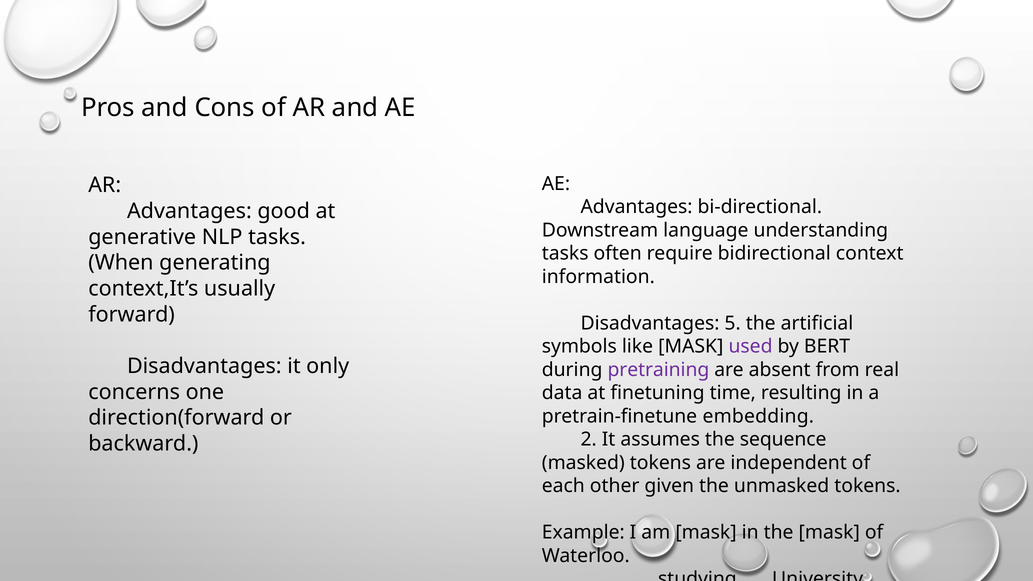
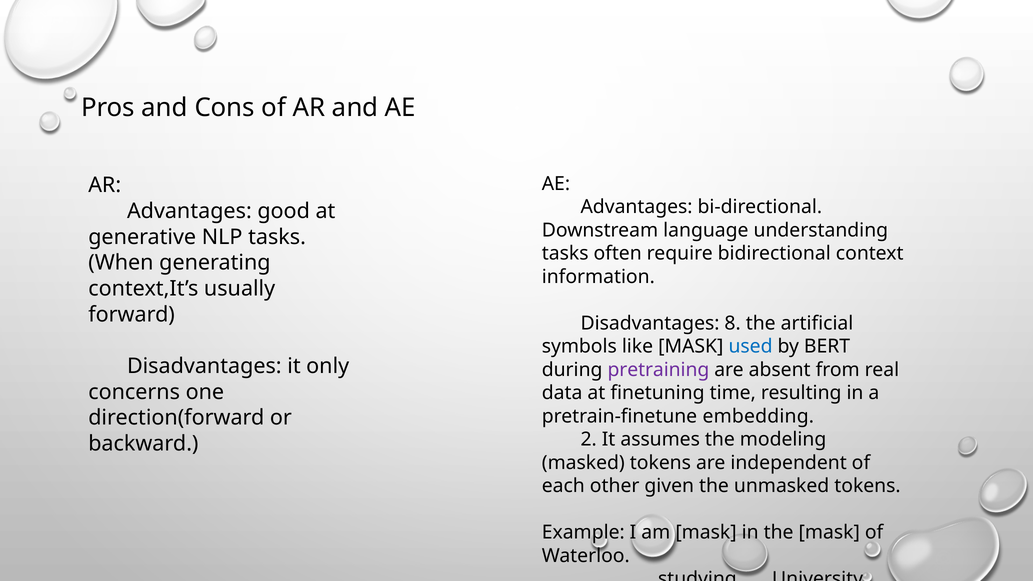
5: 5 -> 8
used colour: purple -> blue
sequence: sequence -> modeling
